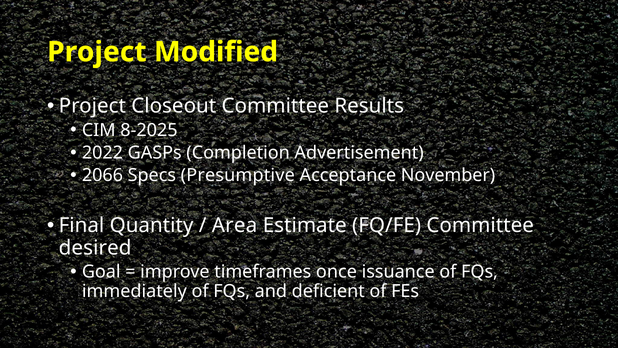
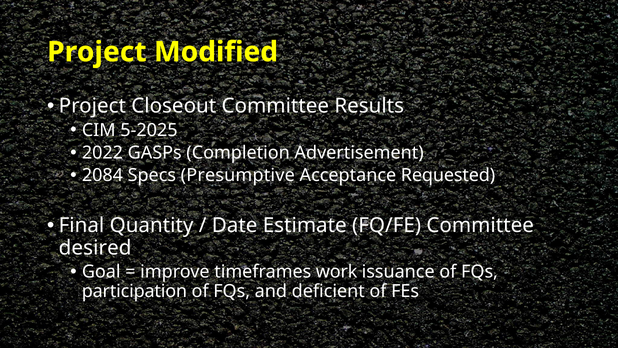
8-2025: 8-2025 -> 5-2025
2066: 2066 -> 2084
November: November -> Requested
Area: Area -> Date
once: once -> work
immediately: immediately -> participation
